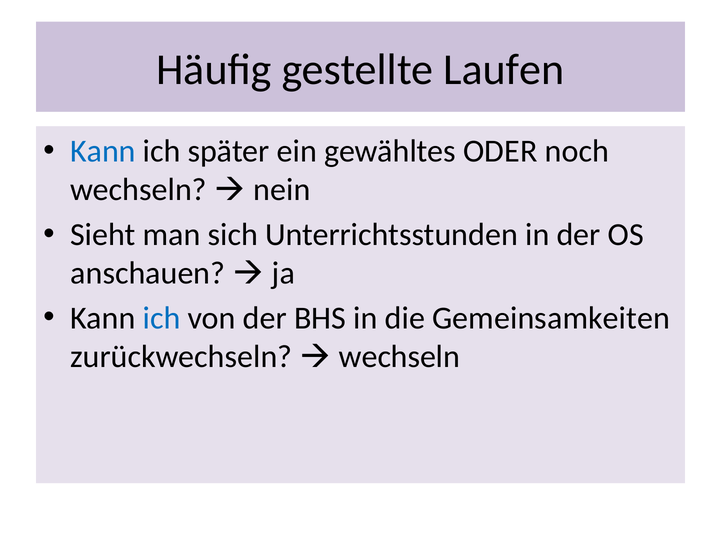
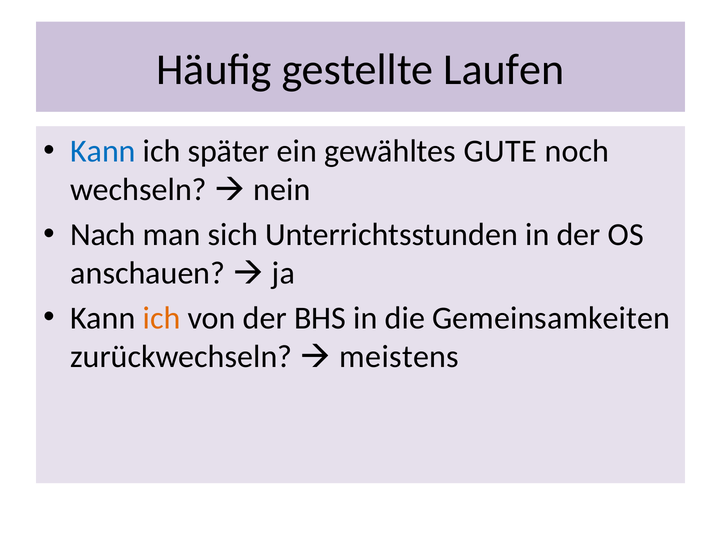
ODER: ODER -> GUTE
Sieht: Sieht -> Nach
ich at (162, 318) colour: blue -> orange
wechseln at (399, 356): wechseln -> meistens
